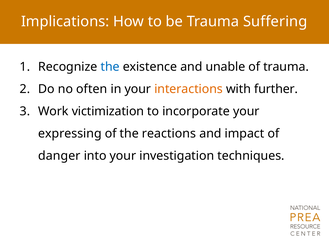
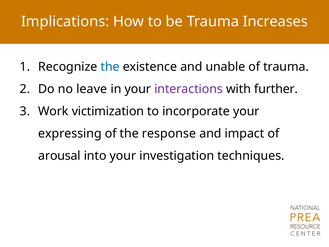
Suffering: Suffering -> Increases
often: often -> leave
interactions colour: orange -> purple
reactions: reactions -> response
danger: danger -> arousal
